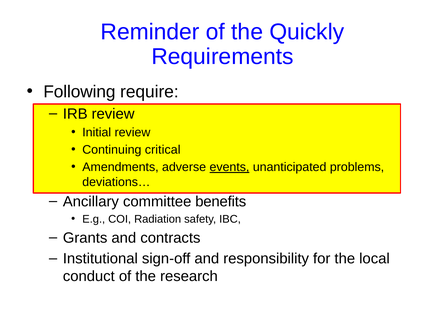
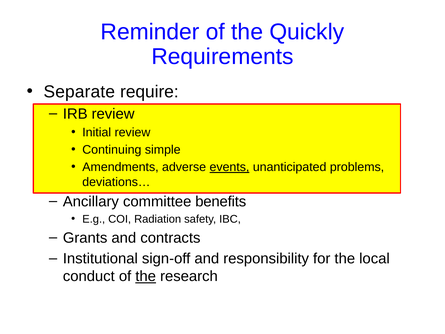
Following: Following -> Separate
critical: critical -> simple
the at (146, 276) underline: none -> present
